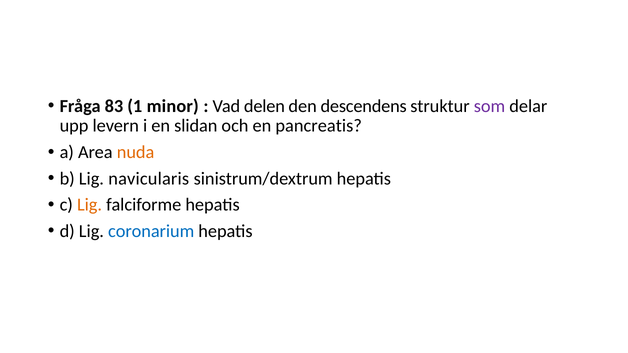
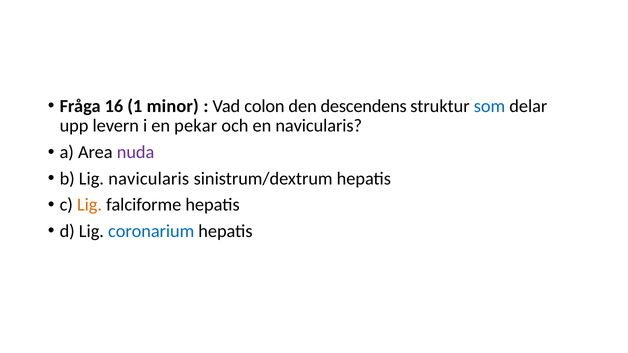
83: 83 -> 16
delen: delen -> colon
som colour: purple -> blue
slidan: slidan -> pekar
en pancreatis: pancreatis -> navicularis
nuda colour: orange -> purple
